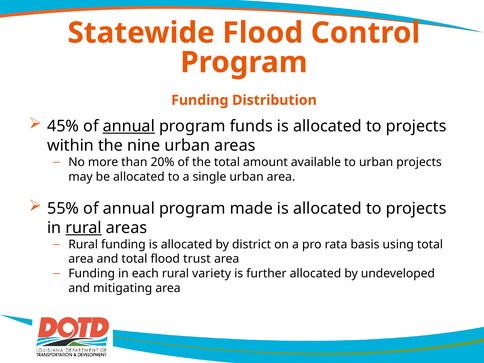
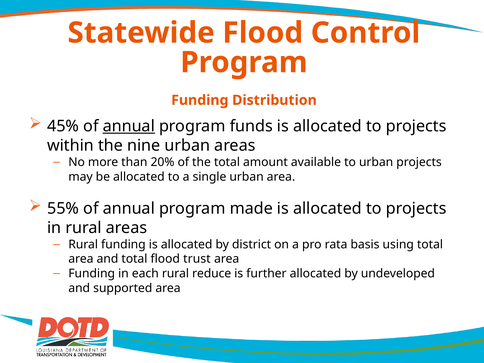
rural at (84, 228) underline: present -> none
variety: variety -> reduce
mitigating: mitigating -> supported
